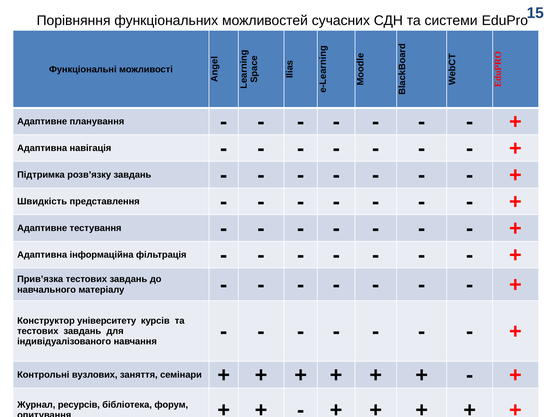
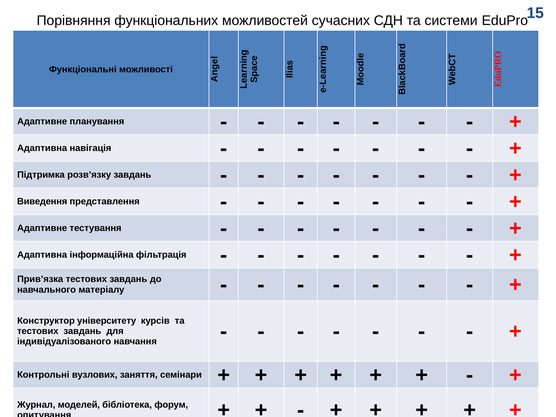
Швидкість: Швидкість -> Виведення
ресурсів: ресурсів -> моделей
